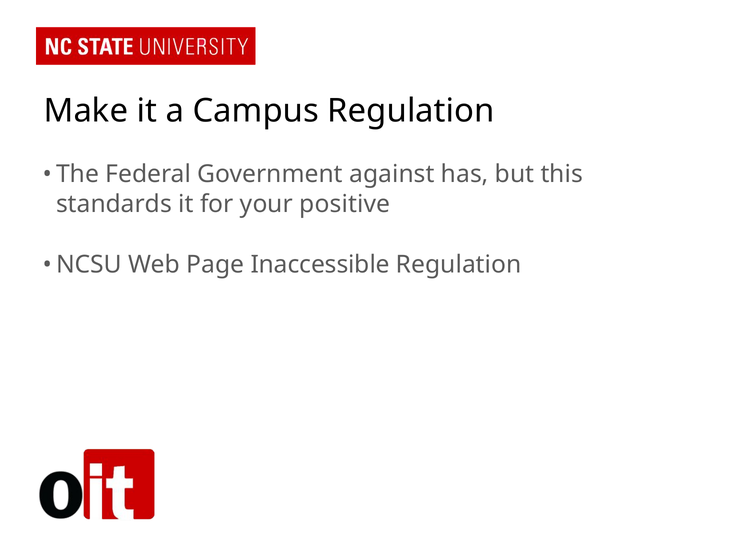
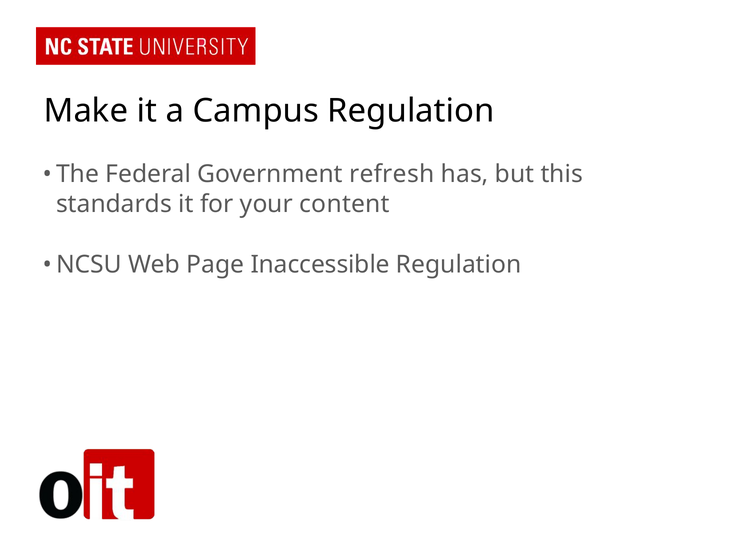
against: against -> refresh
positive: positive -> content
